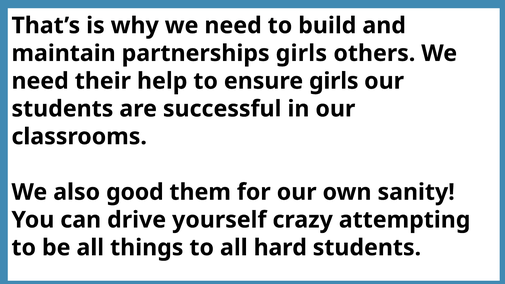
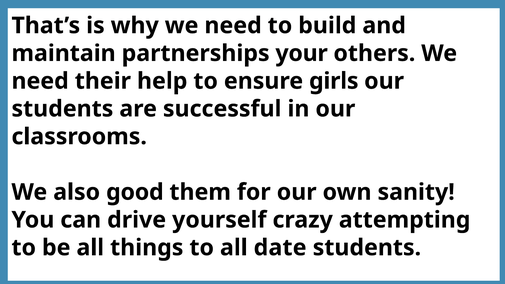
partnerships girls: girls -> your
hard: hard -> date
